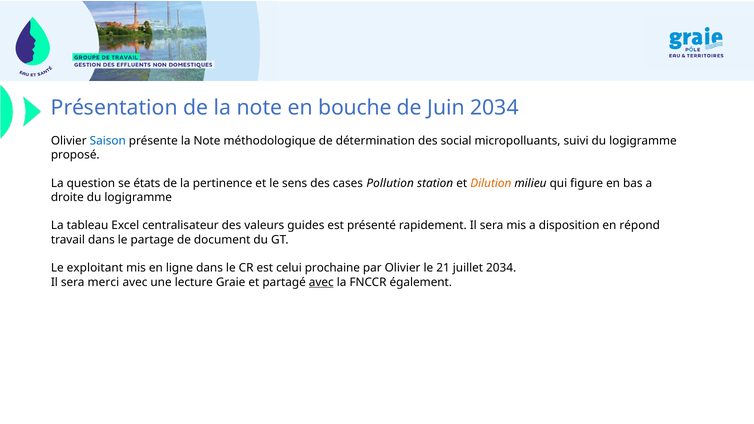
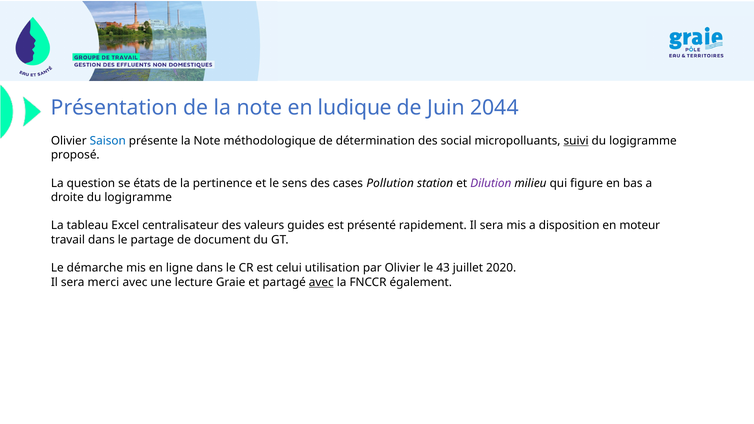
bouche: bouche -> ludique
Juin 2034: 2034 -> 2044
suivi underline: none -> present
Dilution colour: orange -> purple
répond: répond -> moteur
exploitant: exploitant -> démarche
prochaine: prochaine -> utilisation
21: 21 -> 43
juillet 2034: 2034 -> 2020
